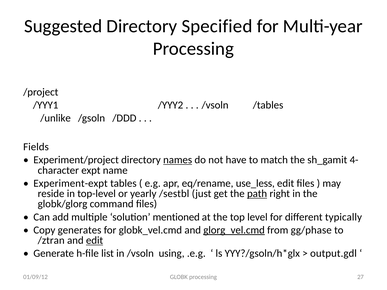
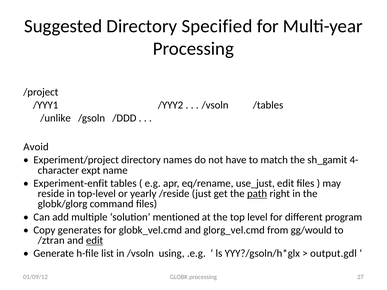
Fields: Fields -> Avoid
names underline: present -> none
Experiment-expt: Experiment-expt -> Experiment-enfit
use_less: use_less -> use_just
/sestbl: /sestbl -> /reside
typically: typically -> program
glorg_vel.cmd underline: present -> none
gg/phase: gg/phase -> gg/would
